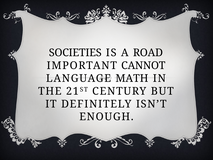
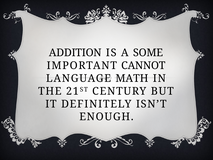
SOCIETIES: SOCIETIES -> ADDITION
ROAD: ROAD -> SOME
